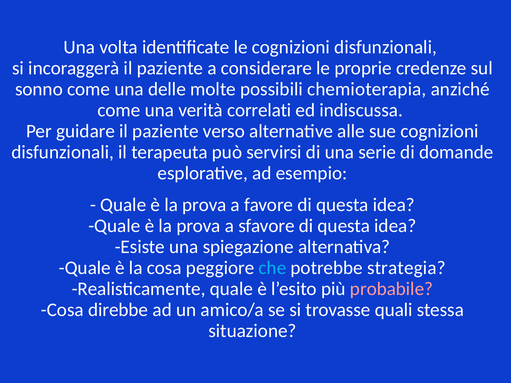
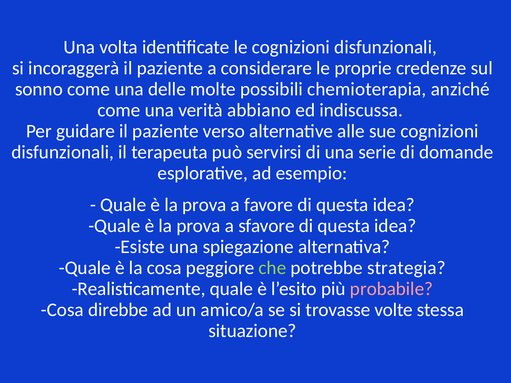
correlati: correlati -> abbiano
che colour: light blue -> light green
quali: quali -> volte
